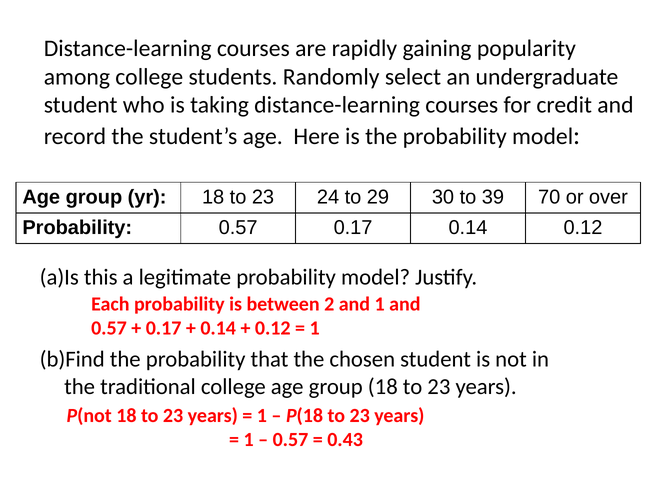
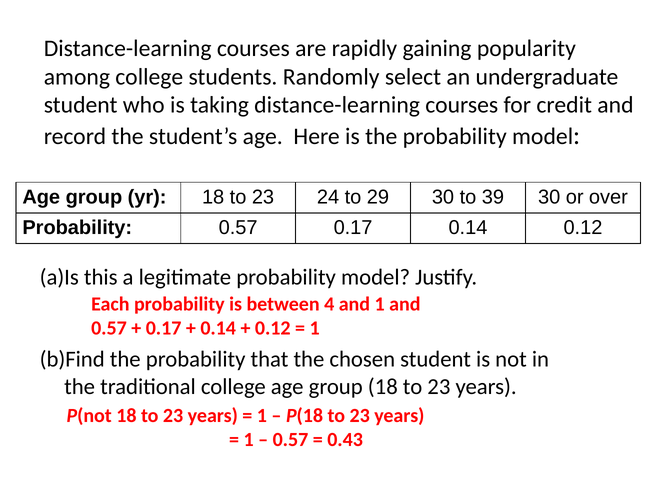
39 70: 70 -> 30
2: 2 -> 4
